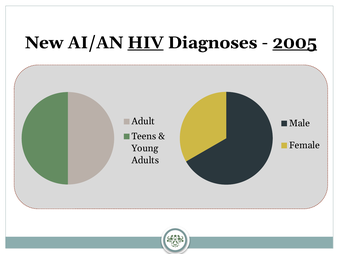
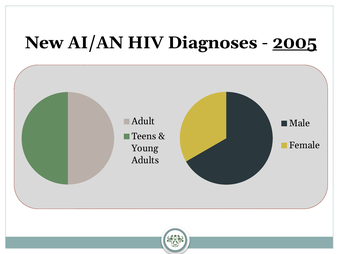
HIV underline: present -> none
